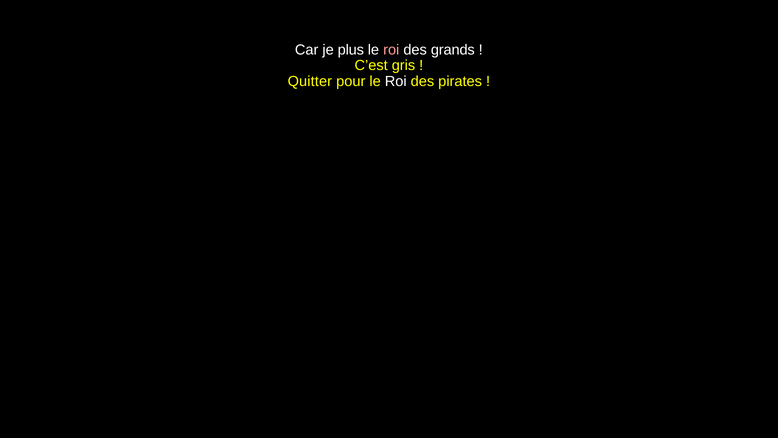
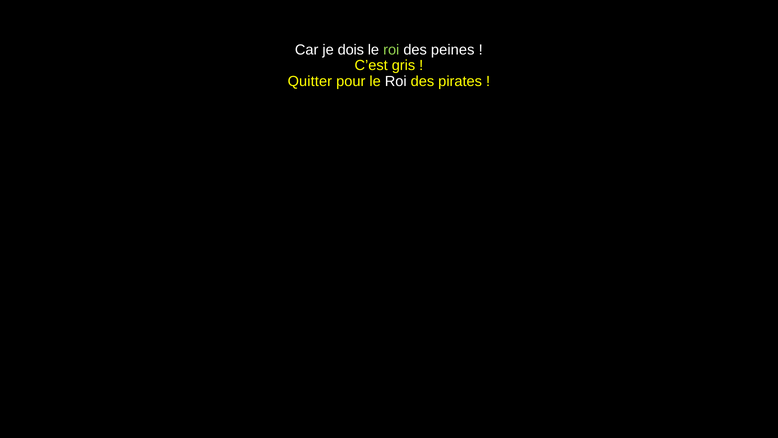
plus: plus -> dois
roi at (391, 50) colour: pink -> light green
grands: grands -> peines
